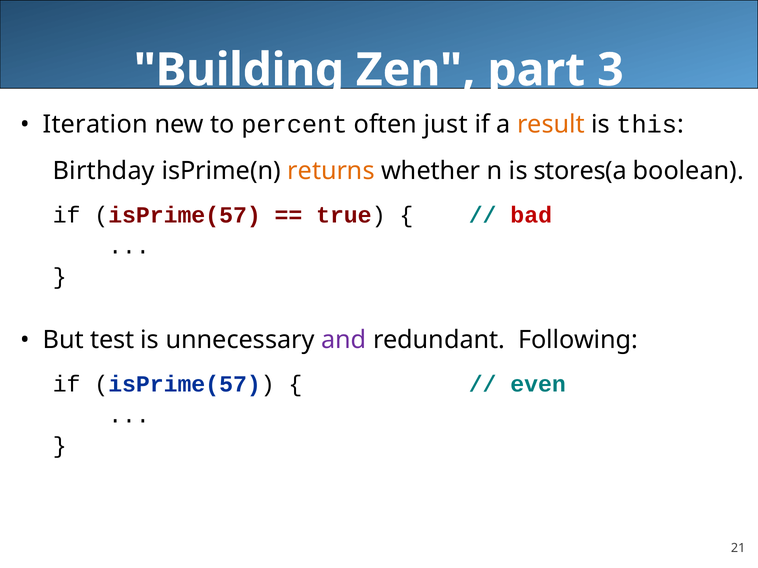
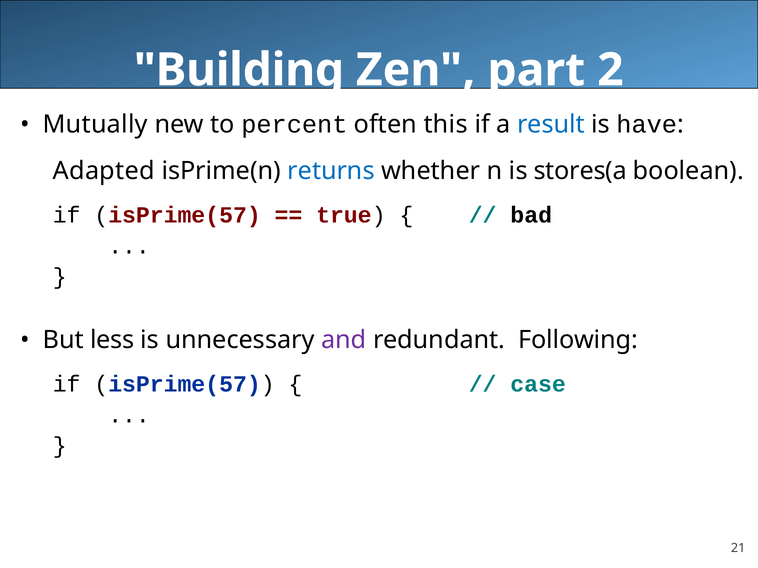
3: 3 -> 2
Iteration: Iteration -> Mutually
just: just -> this
result colour: orange -> blue
this: this -> have
Birthday: Birthday -> Adapted
returns colour: orange -> blue
bad colour: red -> black
test: test -> less
even: even -> case
